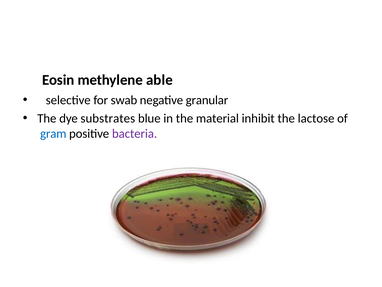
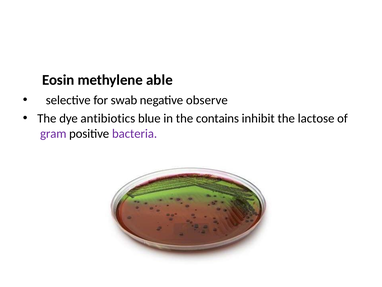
granular: granular -> observe
substrates: substrates -> antibiotics
material: material -> contains
gram colour: blue -> purple
